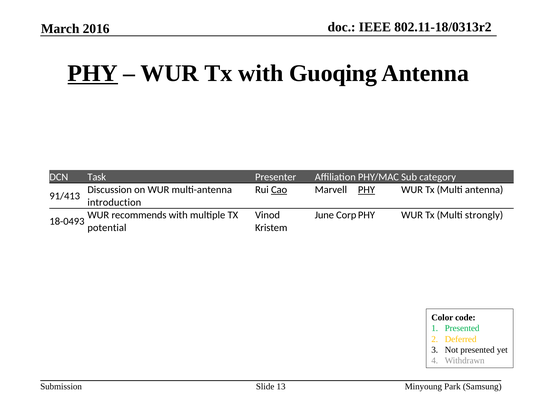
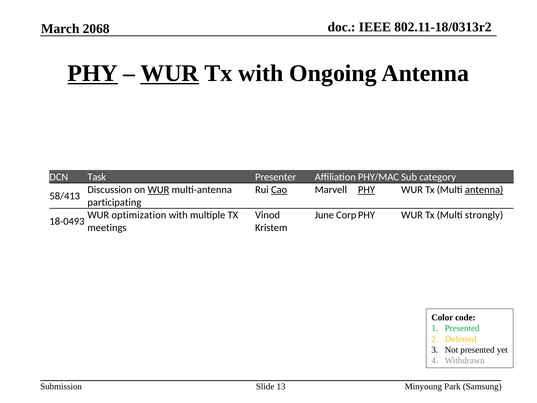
2016: 2016 -> 2068
WUR at (170, 73) underline: none -> present
Guoqing: Guoqing -> Ongoing
WUR at (158, 190) underline: none -> present
antenna at (484, 190) underline: none -> present
91/413: 91/413 -> 58/413
introduction: introduction -> participating
recommends: recommends -> optimization
potential: potential -> meetings
